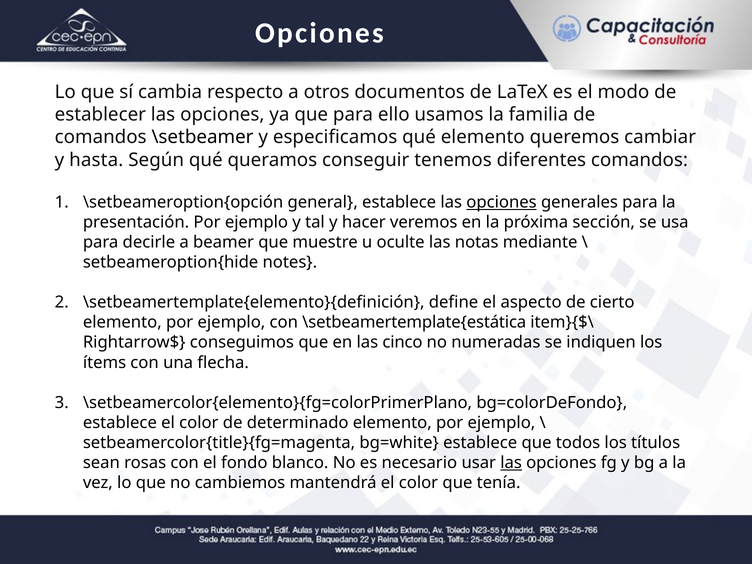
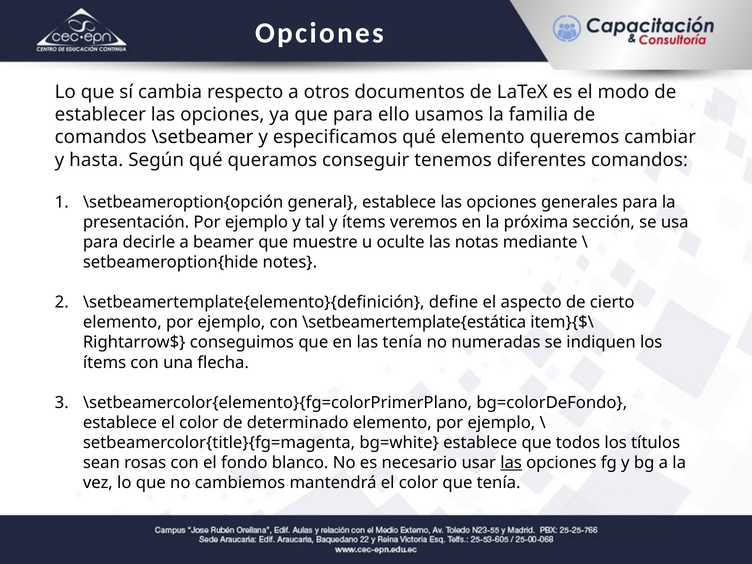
opciones at (502, 202) underline: present -> none
y hacer: hacer -> ítems
las cinco: cinco -> tenía
